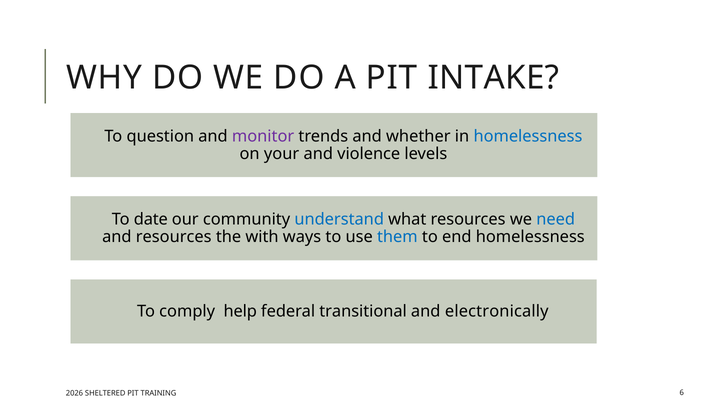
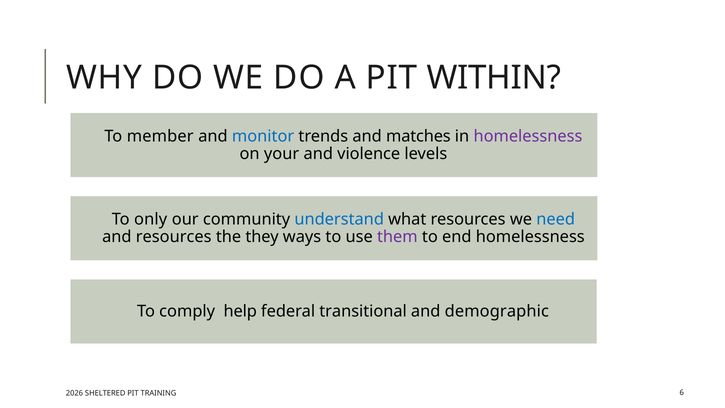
INTAKE: INTAKE -> WITHIN
question: question -> member
monitor colour: purple -> blue
whether: whether -> matches
homelessness at (528, 136) colour: blue -> purple
date: date -> only
with: with -> they
them colour: blue -> purple
electronically: electronically -> demographic
